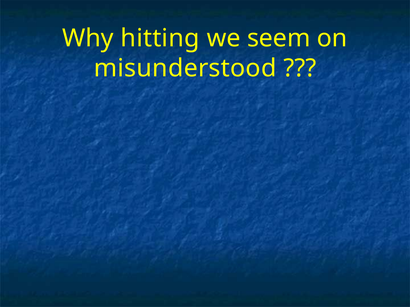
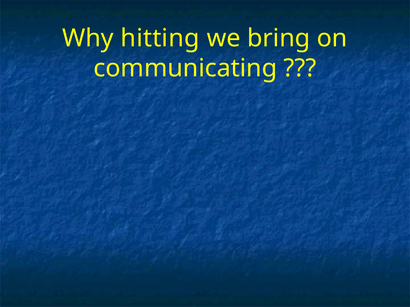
seem: seem -> bring
misunderstood: misunderstood -> communicating
